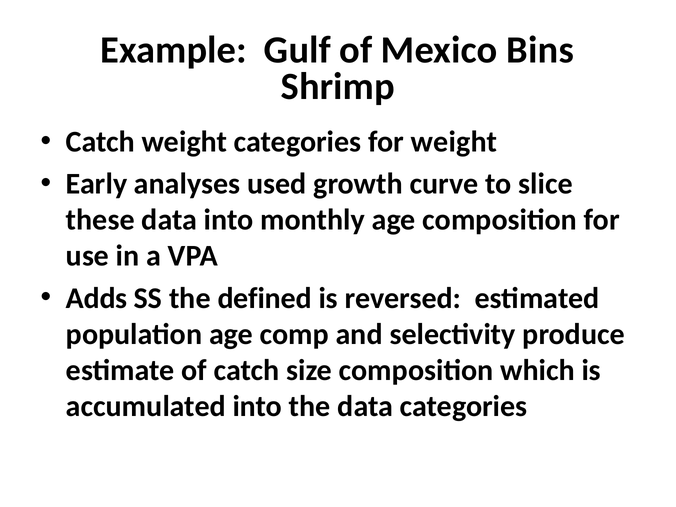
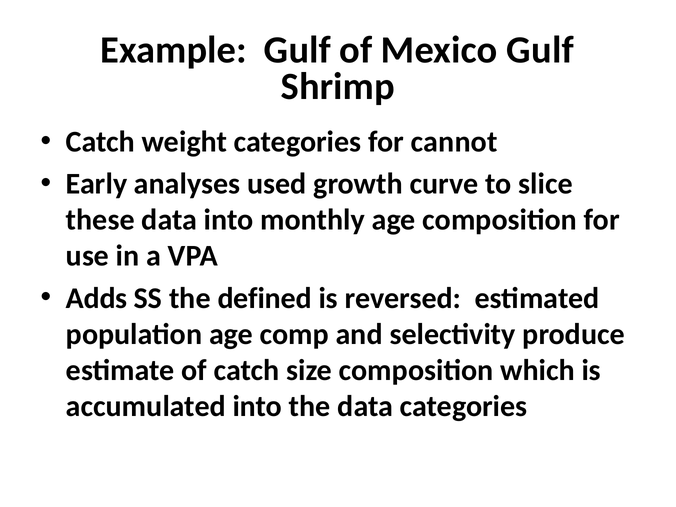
Mexico Bins: Bins -> Gulf
for weight: weight -> cannot
